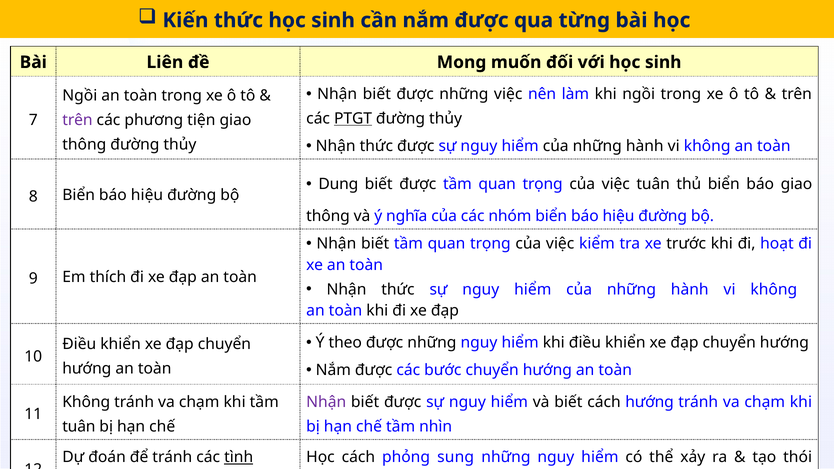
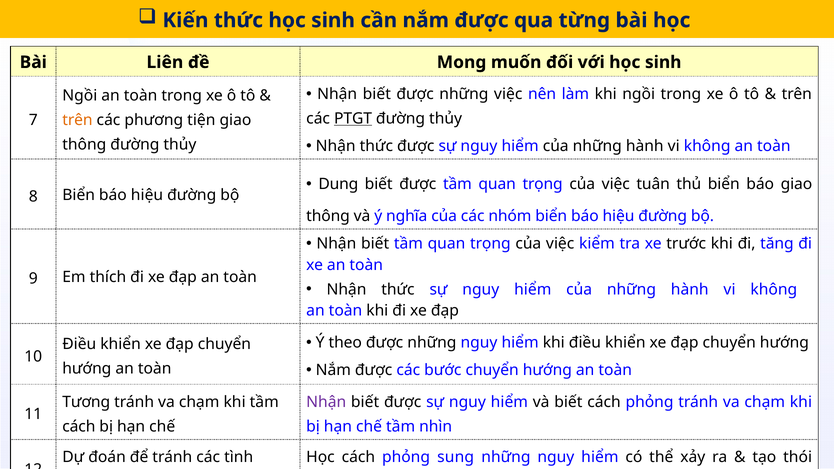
trên at (77, 120) colour: purple -> orange
hoạt: hoạt -> tăng
Không at (86, 402): Không -> Tương
hướng at (650, 402): hướng -> phỏng
tuân at (79, 427): tuân -> cách
tình underline: present -> none
